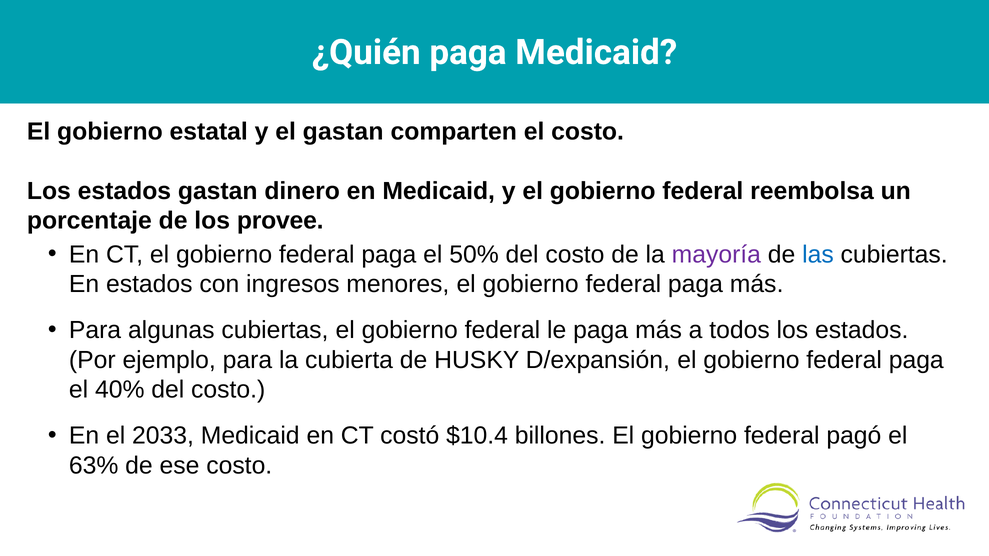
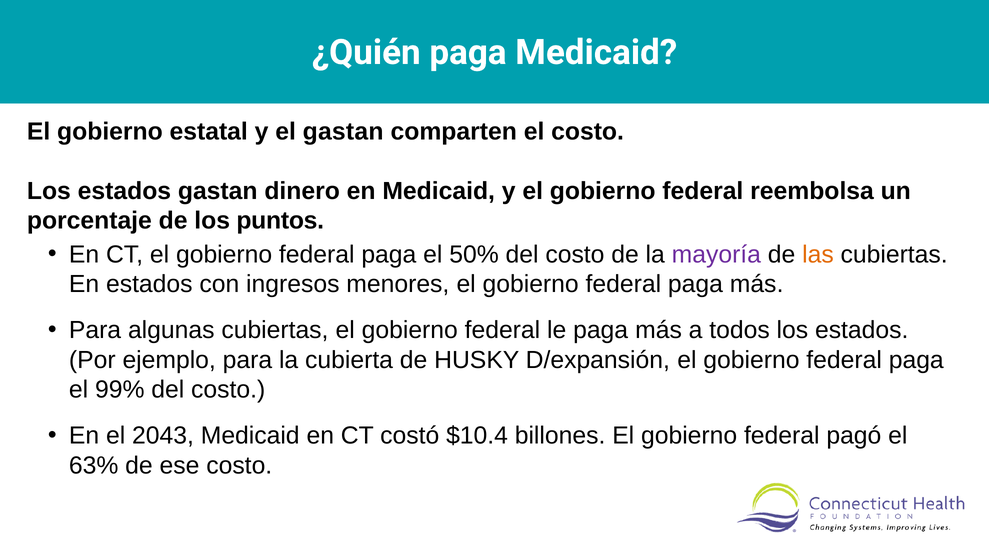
provee: provee -> puntos
las colour: blue -> orange
40%: 40% -> 99%
2033: 2033 -> 2043
